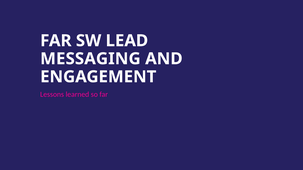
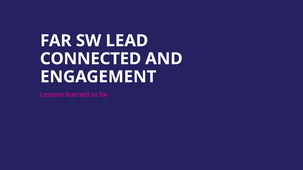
MESSAGING: MESSAGING -> CONNECTED
